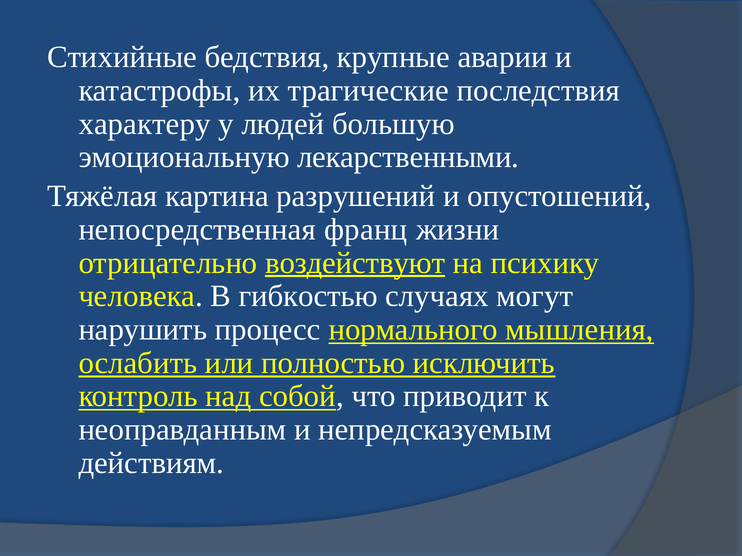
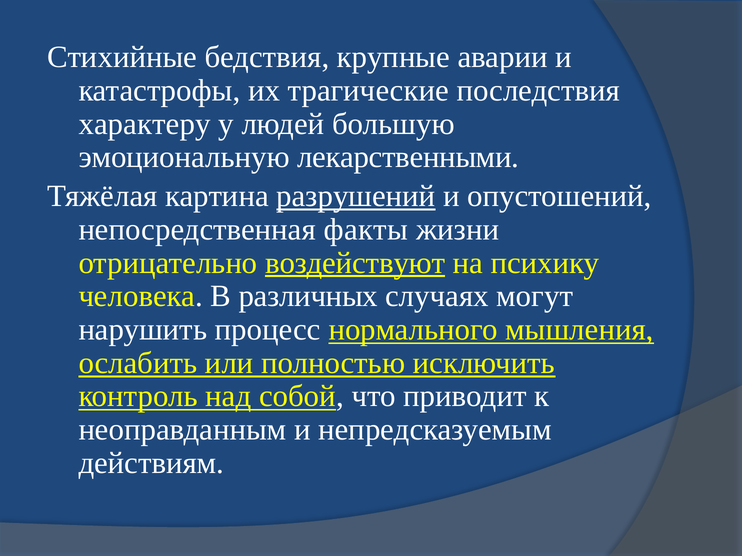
разрушений underline: none -> present
франц: франц -> факты
гибкостью: гибкостью -> различных
